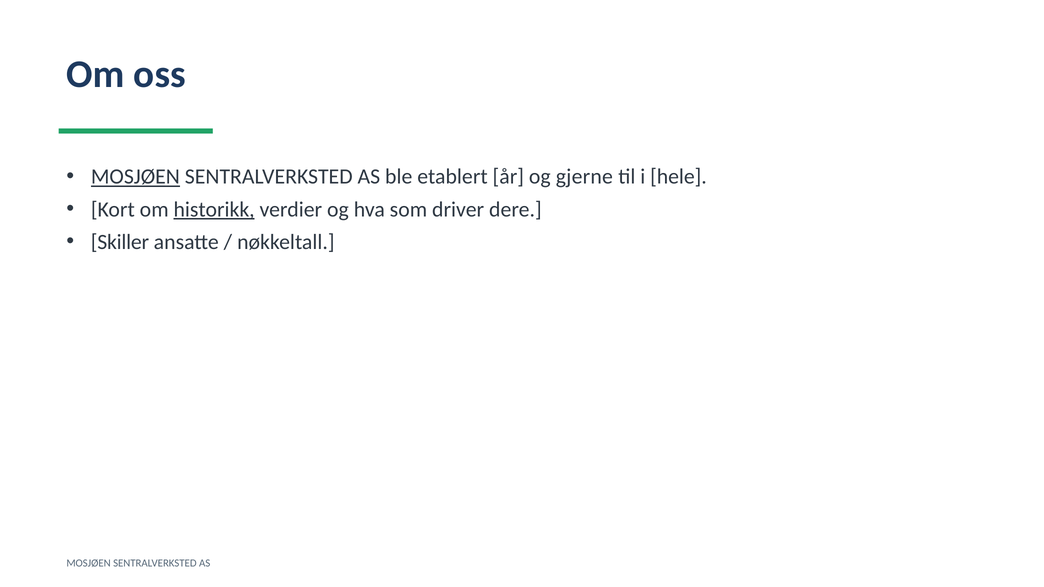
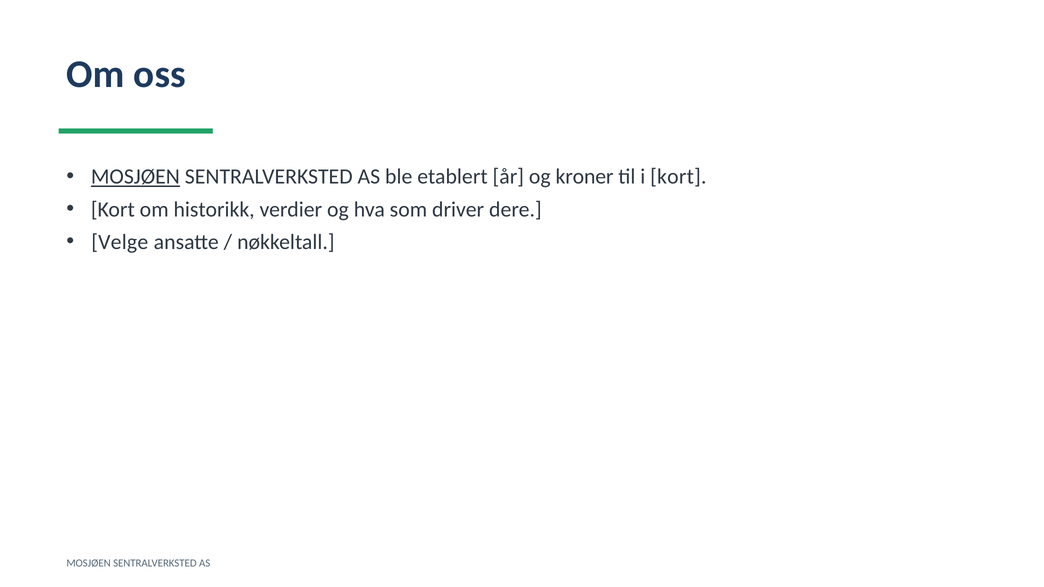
gjerne: gjerne -> kroner
i hele: hele -> kort
historikk underline: present -> none
Skiller: Skiller -> Velge
